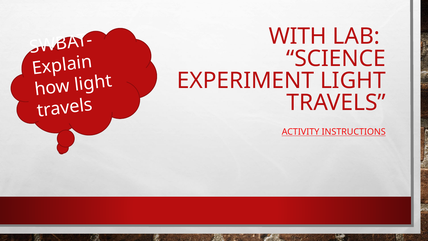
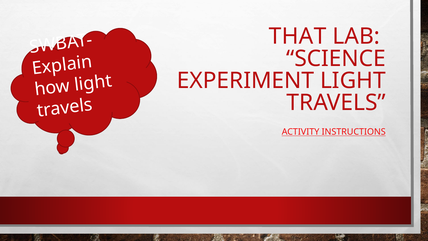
WITH: WITH -> THAT
